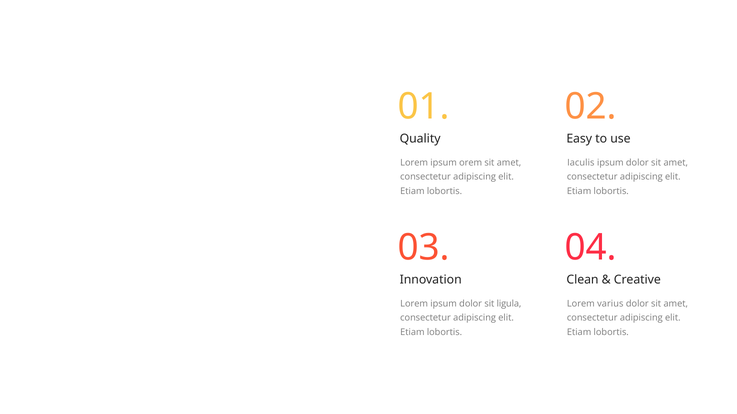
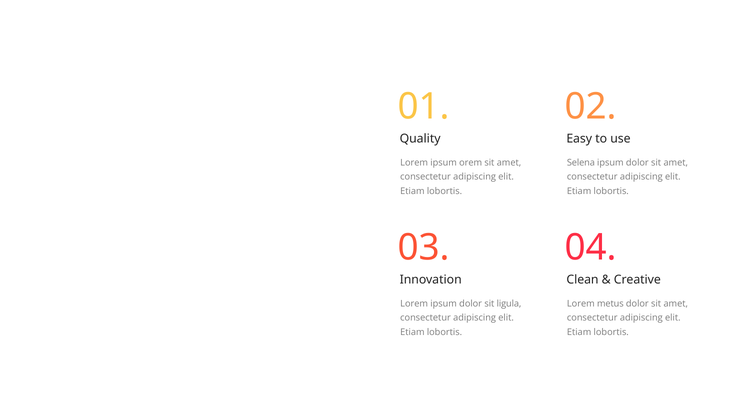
Iaculis: Iaculis -> Selena
varius: varius -> metus
